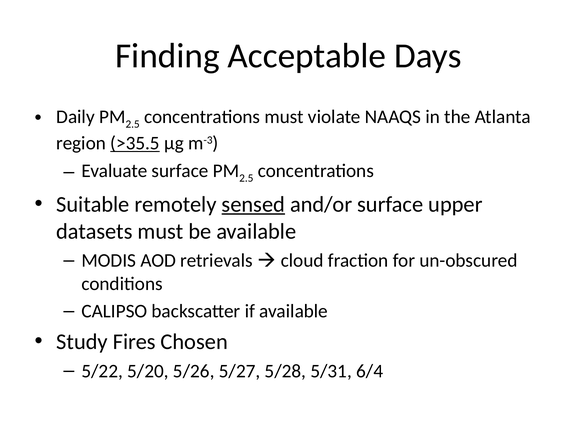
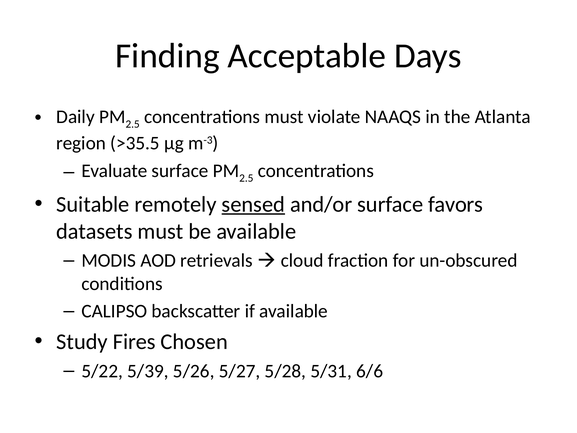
>35.5 underline: present -> none
upper: upper -> favors
5/20: 5/20 -> 5/39
6/4: 6/4 -> 6/6
